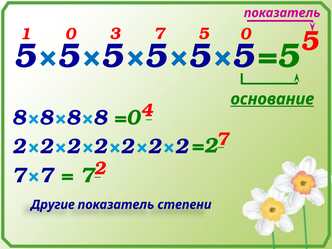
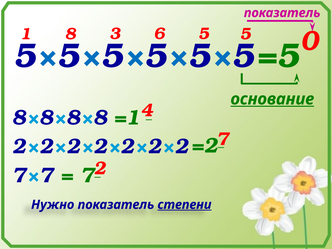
1 0: 0 -> 8
3 7: 7 -> 6
5 0: 0 -> 5
5 at (310, 41): 5 -> 0
=0: =0 -> =1
Другие: Другие -> Нужно
степени underline: none -> present
